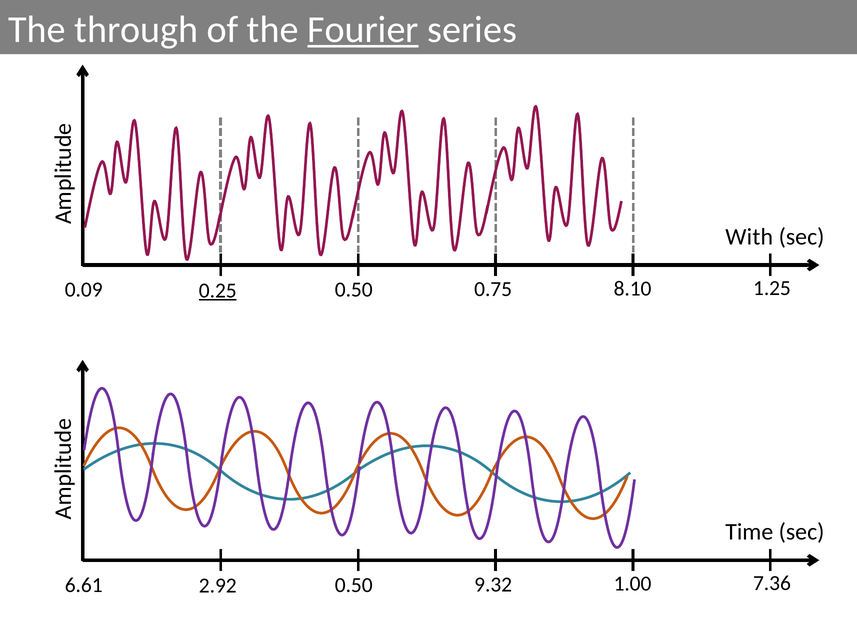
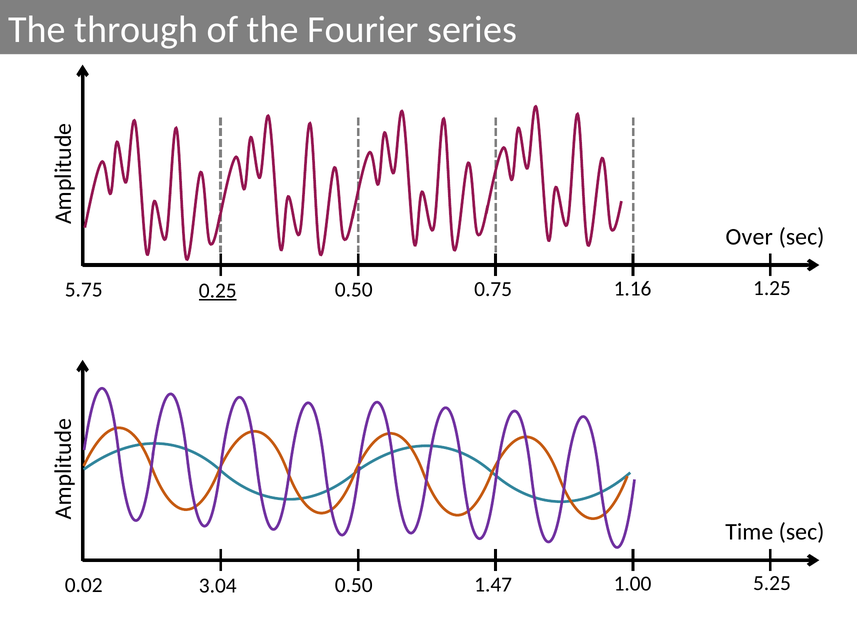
Fourier underline: present -> none
With: With -> Over
0.09: 0.09 -> 5.75
8.10: 8.10 -> 1.16
6.61: 6.61 -> 0.02
2.92: 2.92 -> 3.04
9.32: 9.32 -> 1.47
7.36: 7.36 -> 5.25
